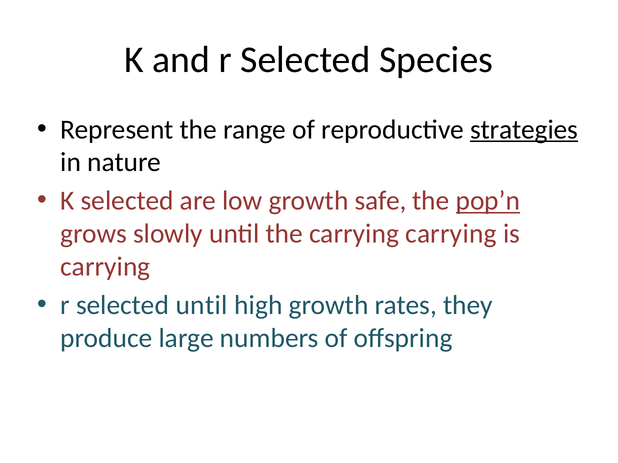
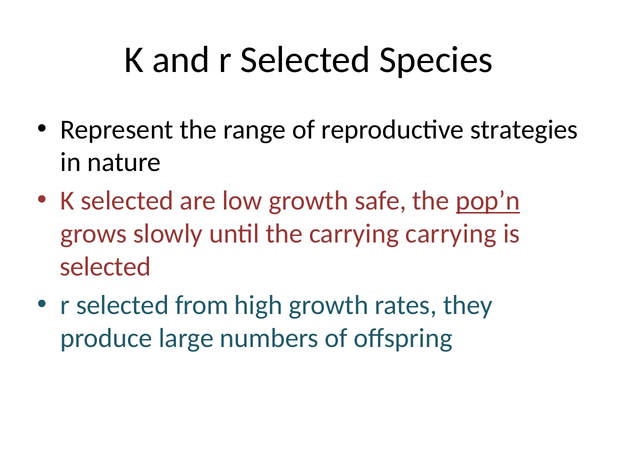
strategies underline: present -> none
carrying at (105, 267): carrying -> selected
selected until: until -> from
